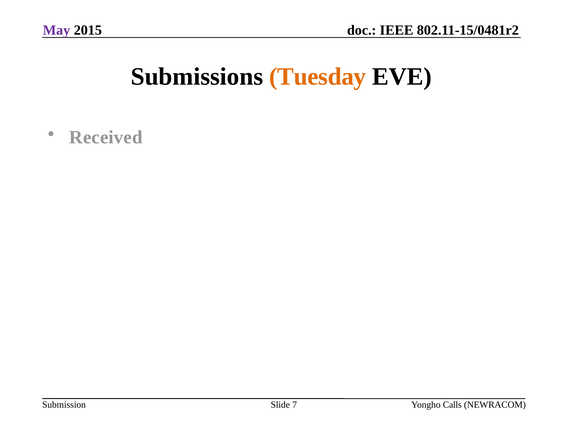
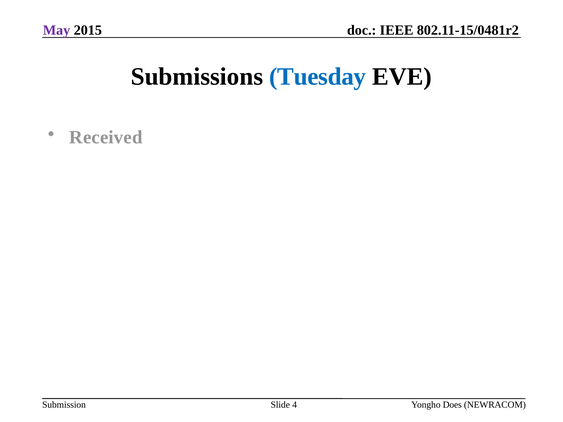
Tuesday colour: orange -> blue
7: 7 -> 4
Calls: Calls -> Does
